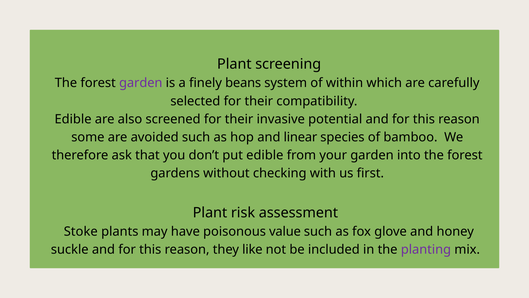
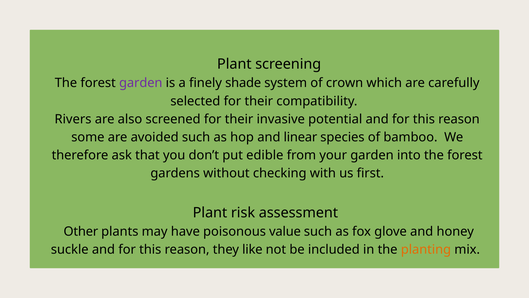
beans: beans -> shade
within: within -> crown
Edible at (73, 119): Edible -> Rivers
Stoke: Stoke -> Other
planting colour: purple -> orange
